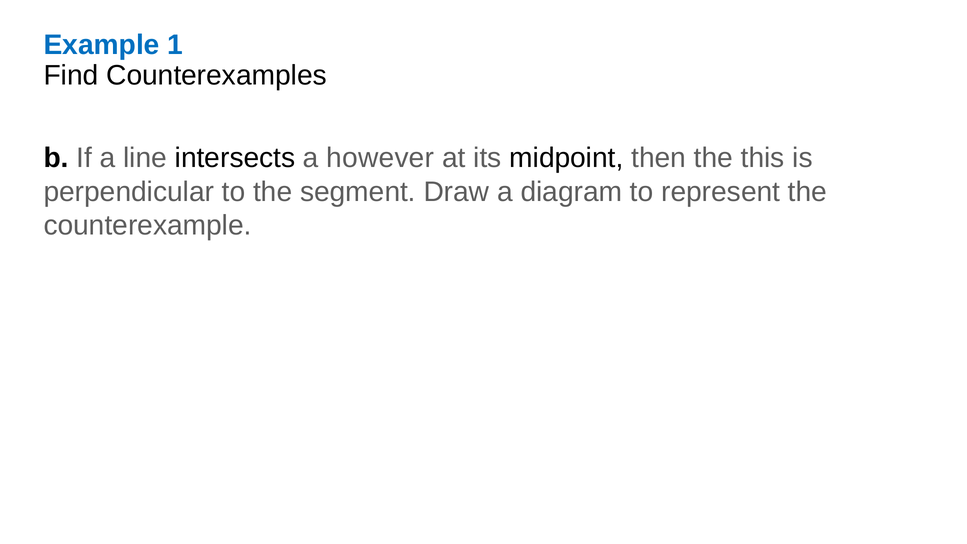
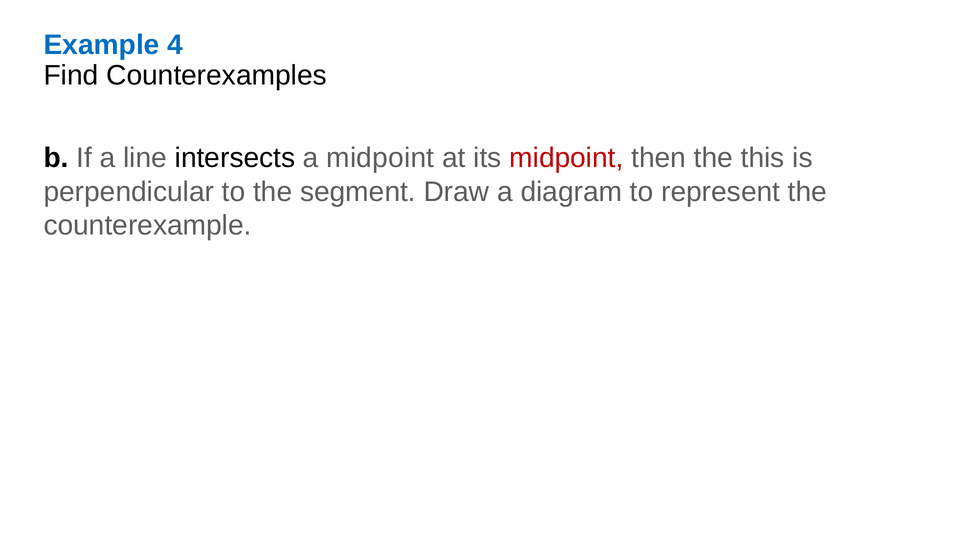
1: 1 -> 4
a however: however -> midpoint
midpoint at (566, 158) colour: black -> red
